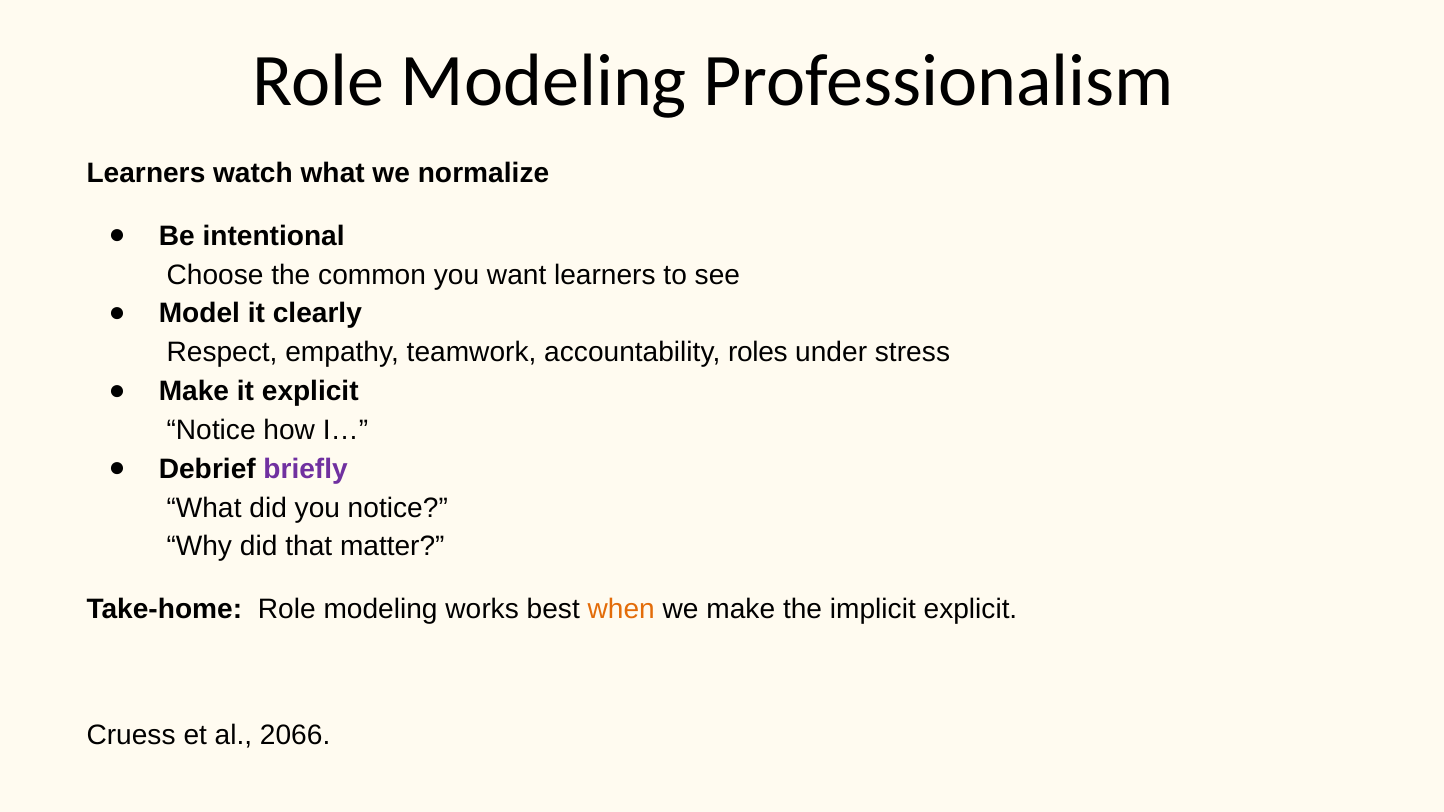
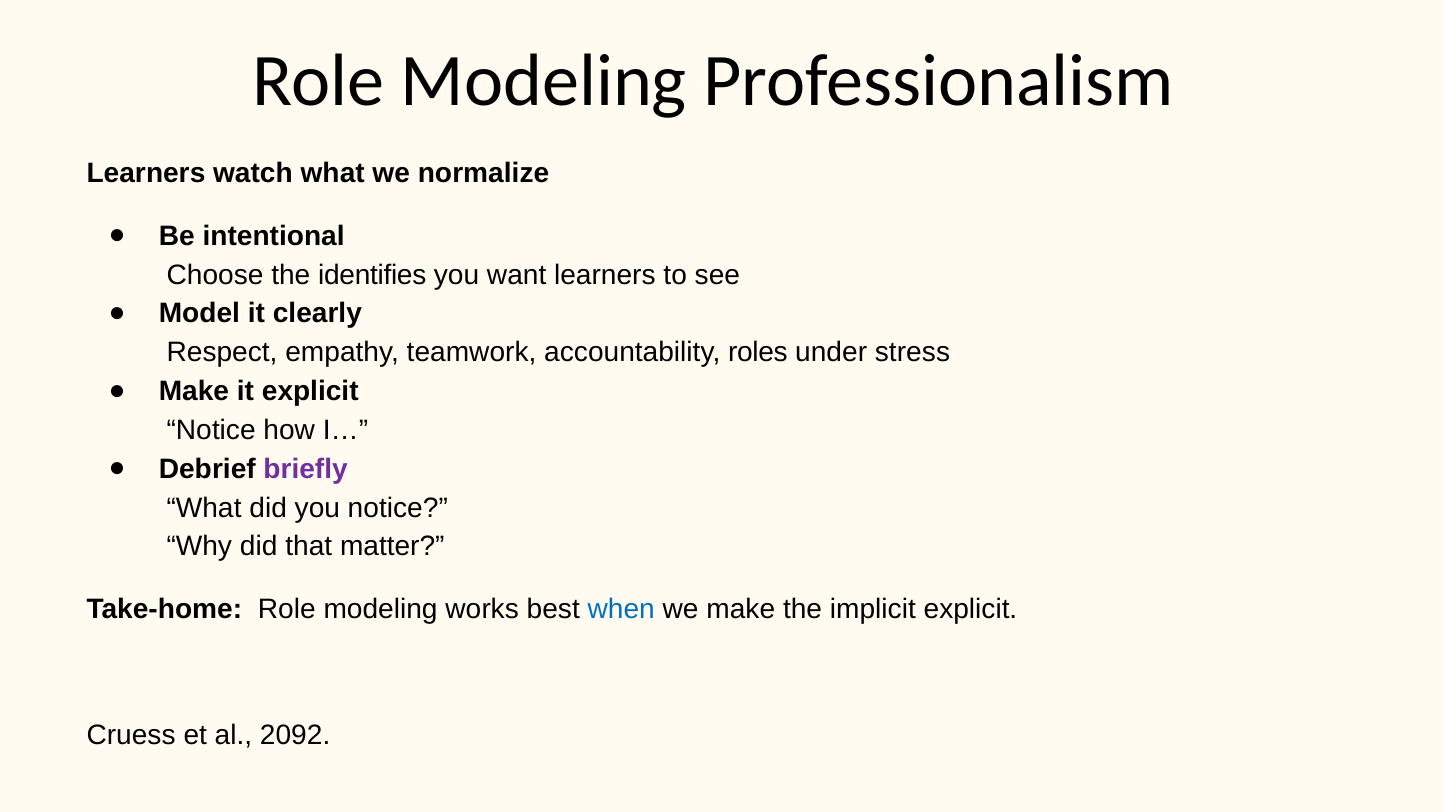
common: common -> identifies
when colour: orange -> blue
2066: 2066 -> 2092
